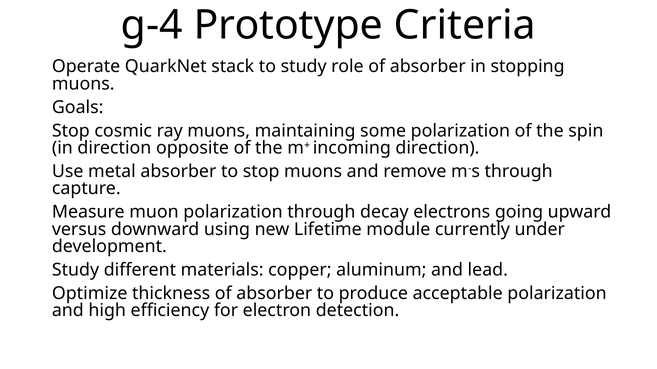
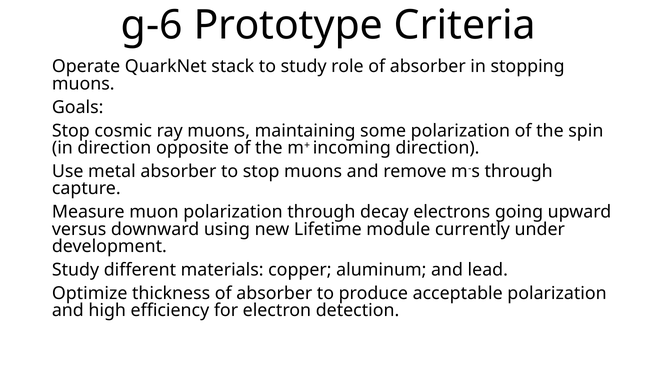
g-4: g-4 -> g-6
